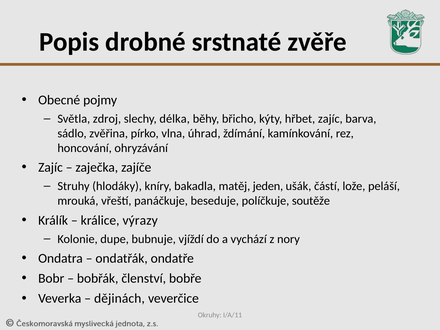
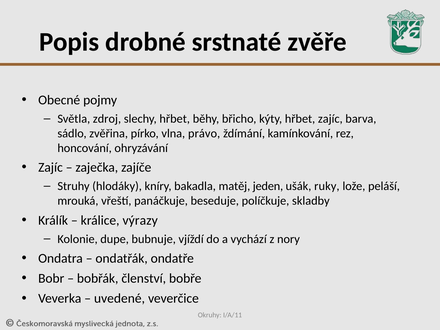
slechy délka: délka -> hřbet
úhrad: úhrad -> právo
částí: částí -> ruky
soutěže: soutěže -> skladby
dějinách: dějinách -> uvedené
